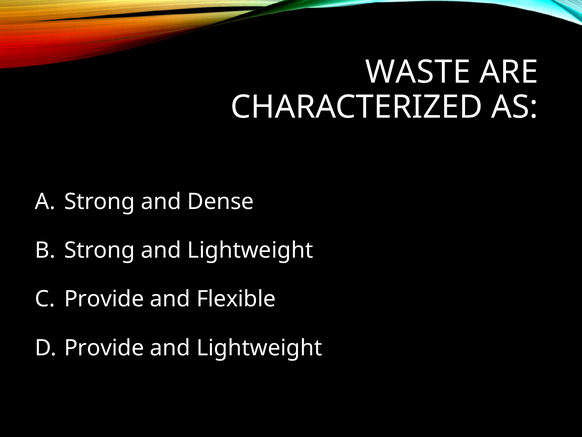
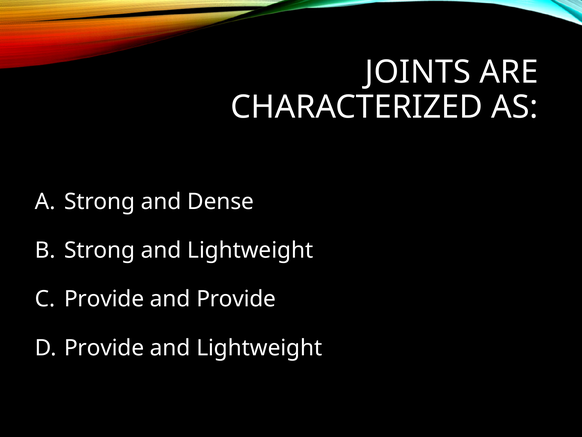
WASTE: WASTE -> JOINTS
and Flexible: Flexible -> Provide
